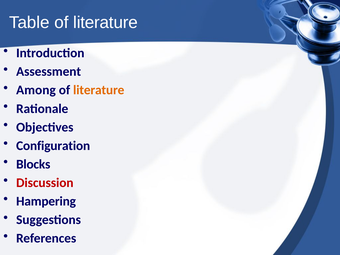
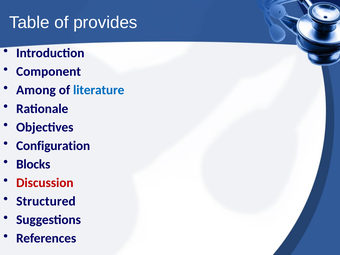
Table of literature: literature -> provides
Assessment: Assessment -> Component
literature at (99, 90) colour: orange -> blue
Hampering: Hampering -> Structured
